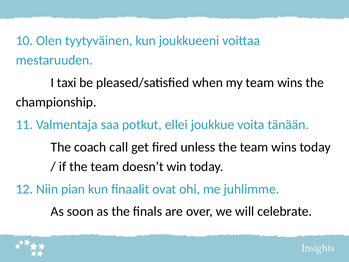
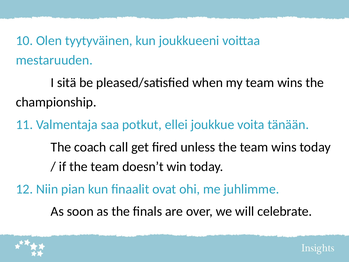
taxi: taxi -> sitä
